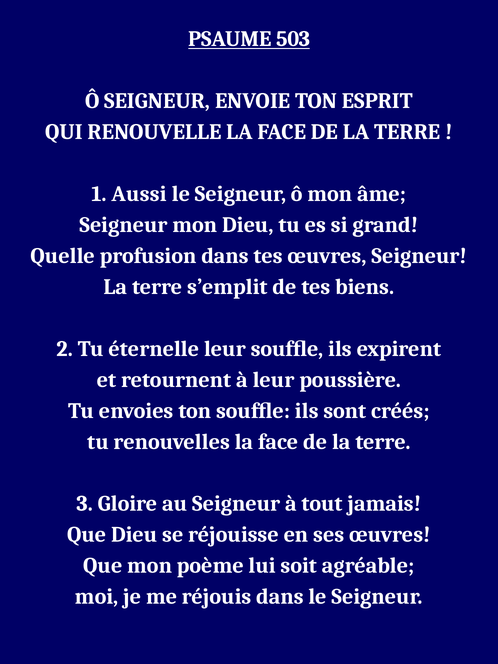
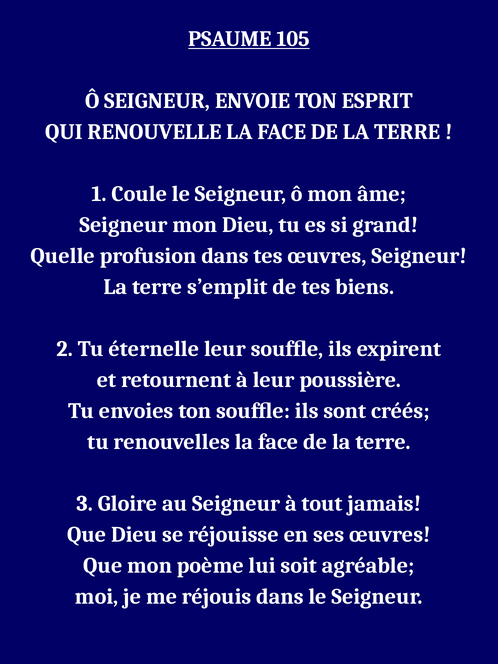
503: 503 -> 105
Aussi: Aussi -> Coule
